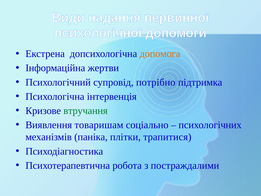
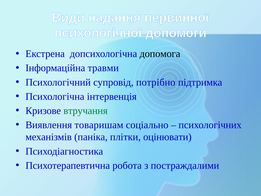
допомога colour: orange -> black
жертви: жертви -> травми
трапитися: трапитися -> оцінювати
